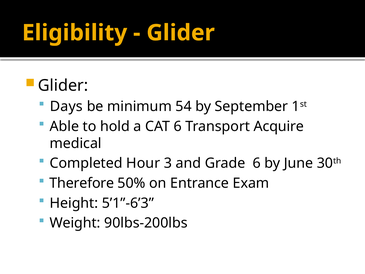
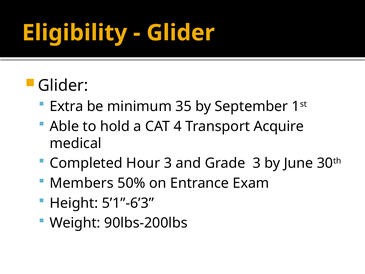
Days: Days -> Extra
54: 54 -> 35
CAT 6: 6 -> 4
Grade 6: 6 -> 3
Therefore: Therefore -> Members
